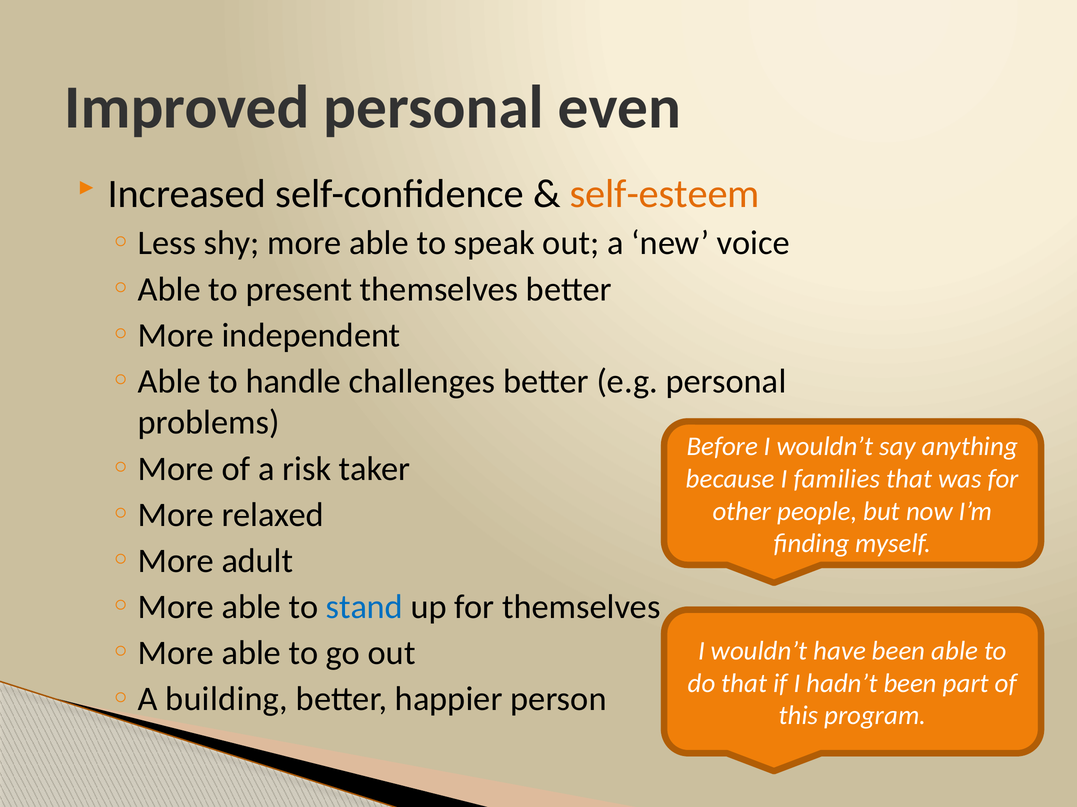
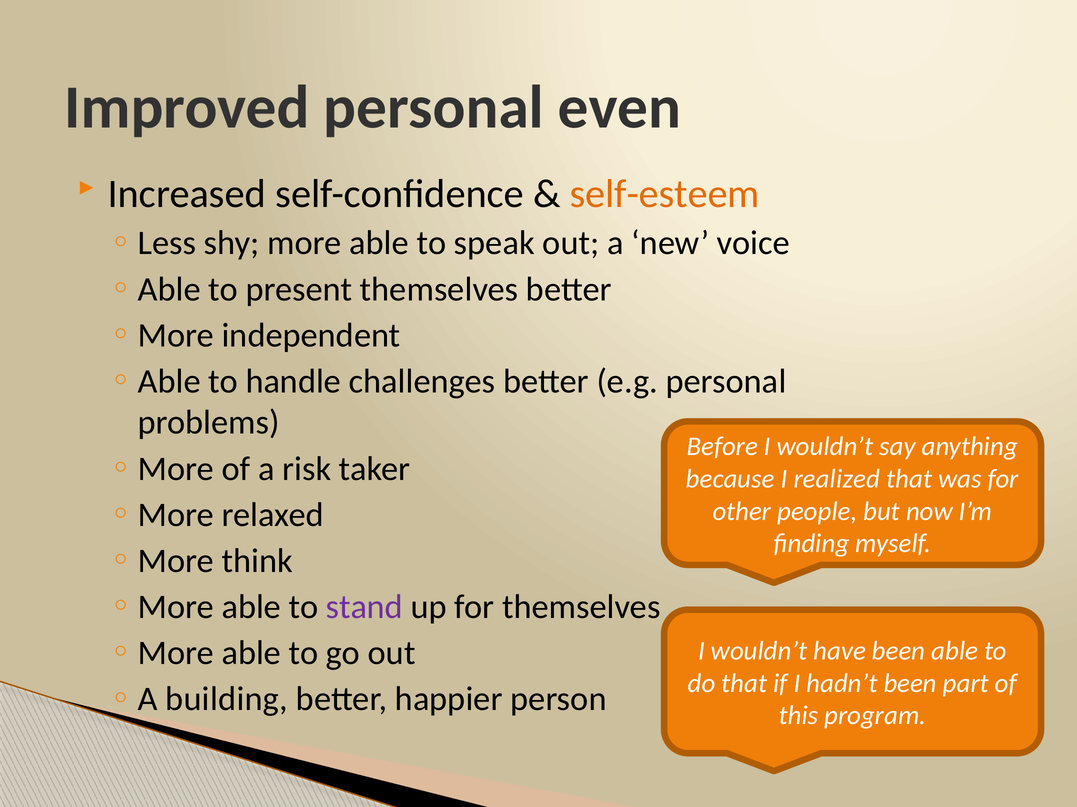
families: families -> realized
adult: adult -> think
stand colour: blue -> purple
